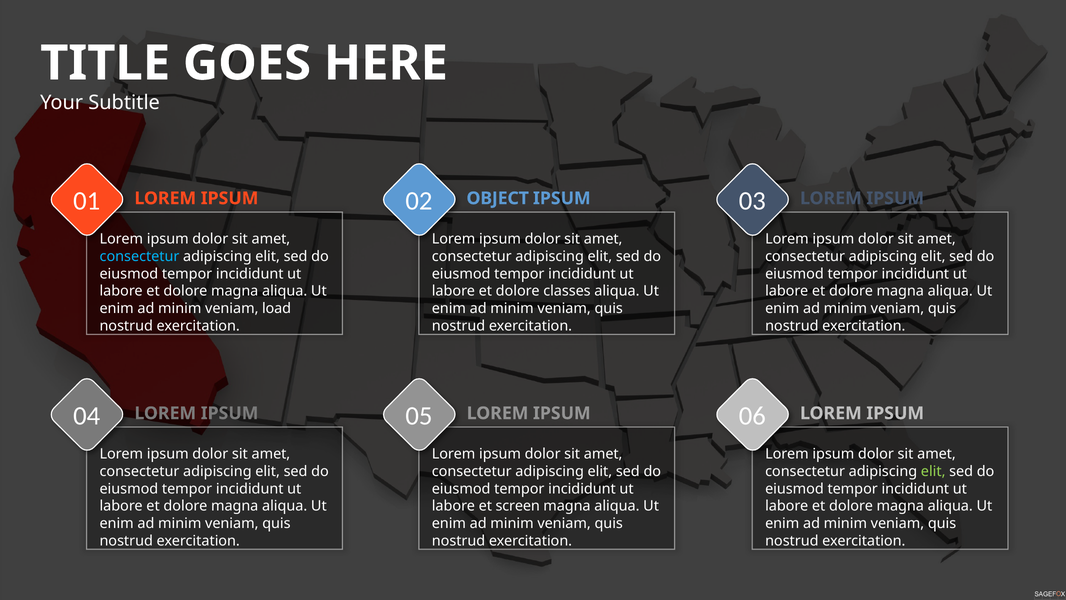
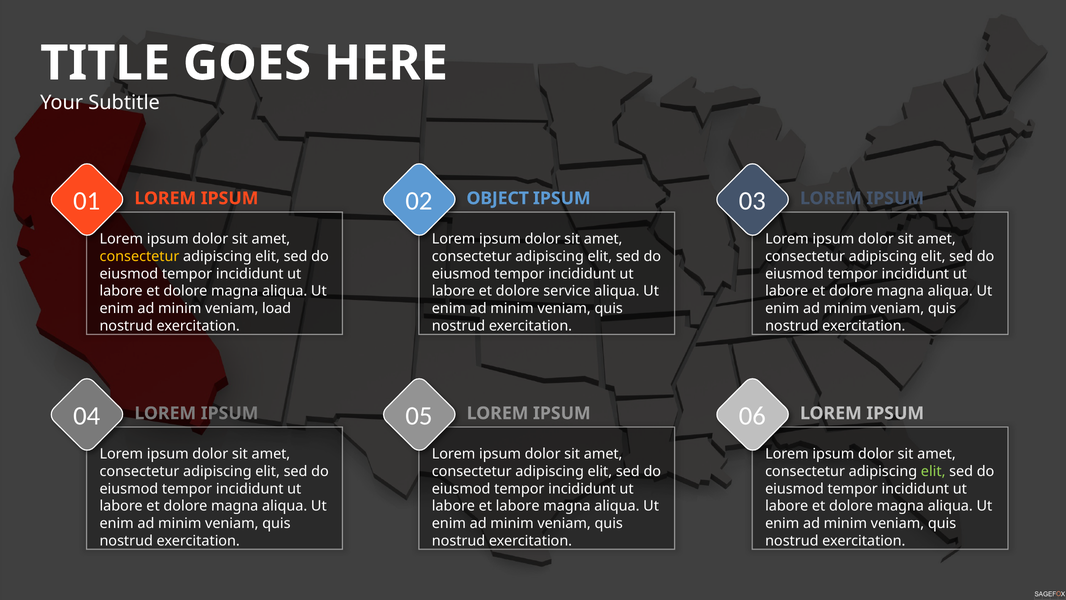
consectetur at (140, 256) colour: light blue -> yellow
classes: classes -> service
et screen: screen -> labore
